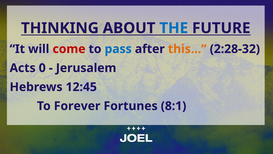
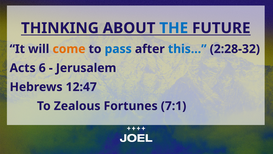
come colour: red -> orange
this… colour: orange -> blue
0: 0 -> 6
12:45: 12:45 -> 12:47
Forever: Forever -> Zealous
8:1: 8:1 -> 7:1
